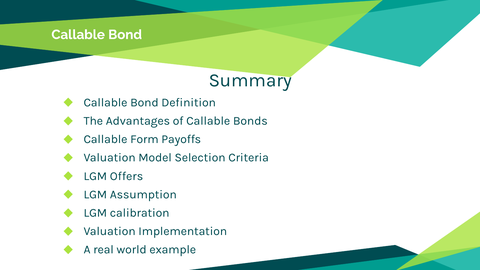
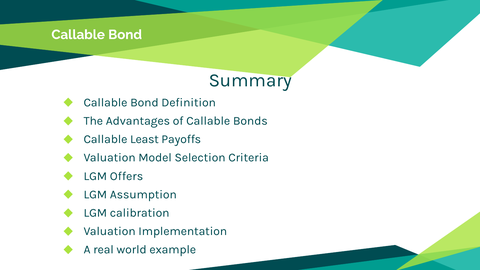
Form: Form -> Least
